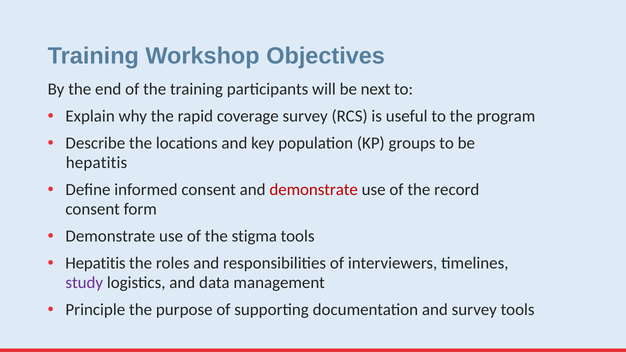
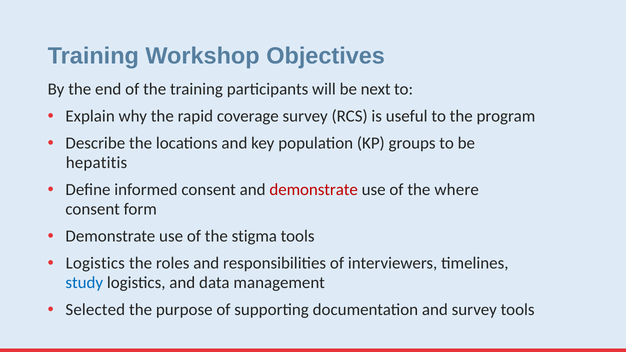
record: record -> where
Hepatitis at (95, 263): Hepatitis -> Logistics
study colour: purple -> blue
Principle: Principle -> Selected
